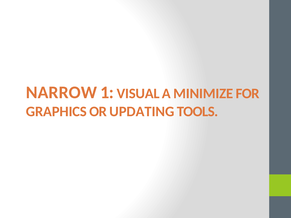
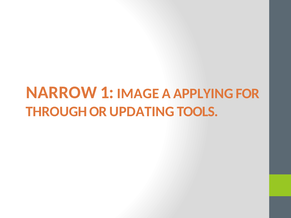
VISUAL: VISUAL -> IMAGE
MINIMIZE: MINIMIZE -> APPLYING
GRAPHICS: GRAPHICS -> THROUGH
